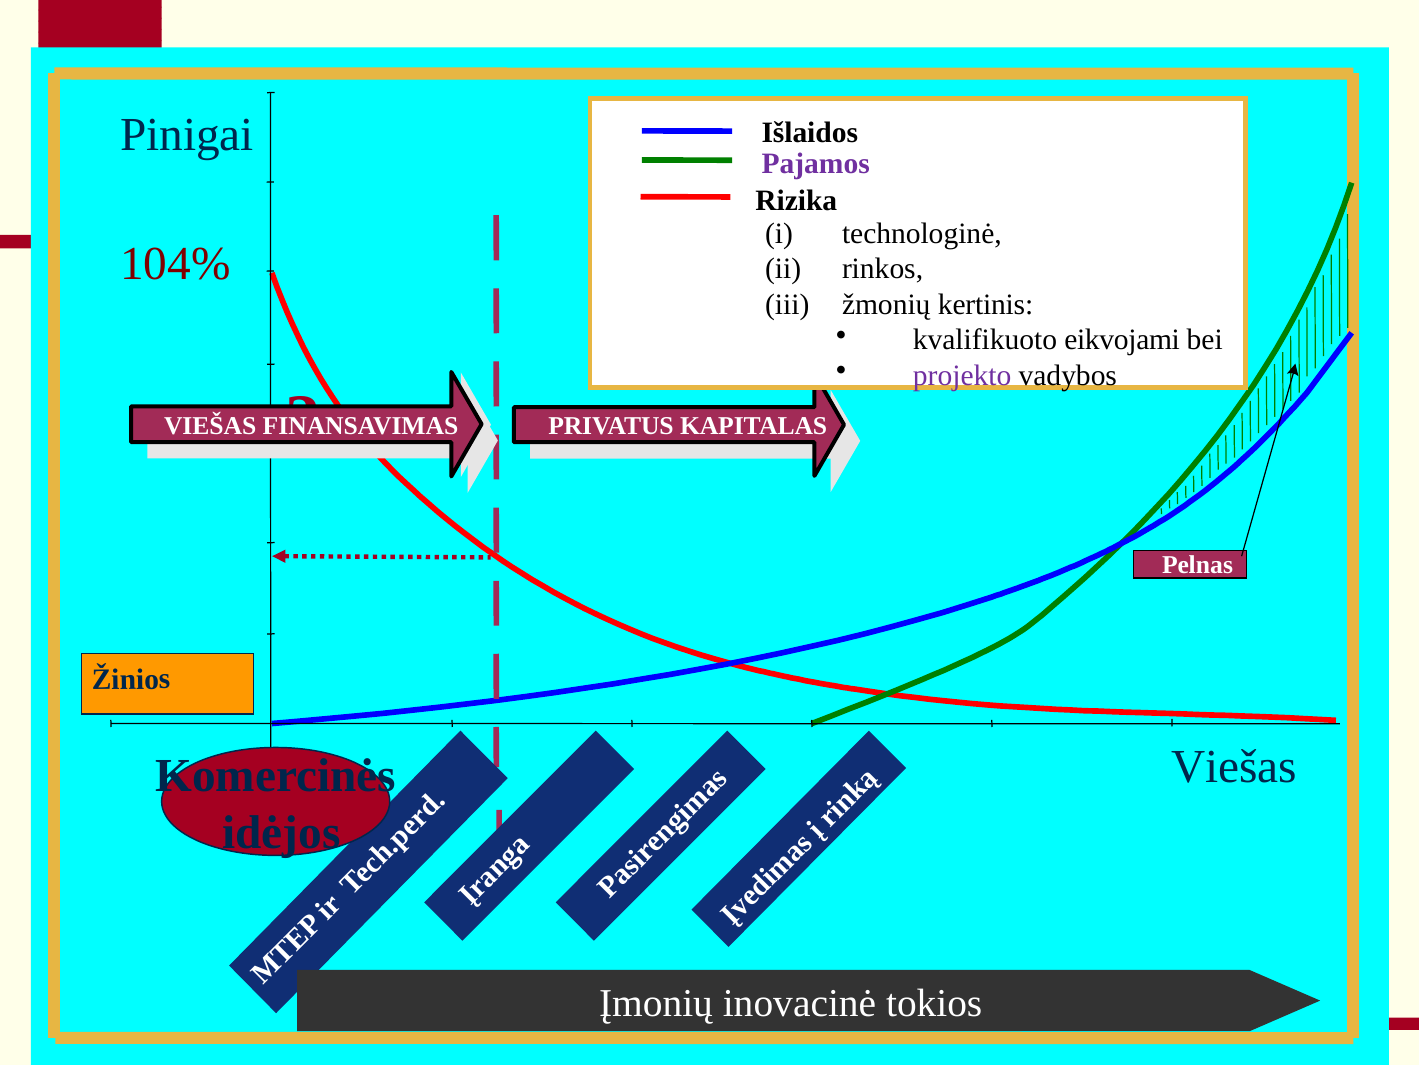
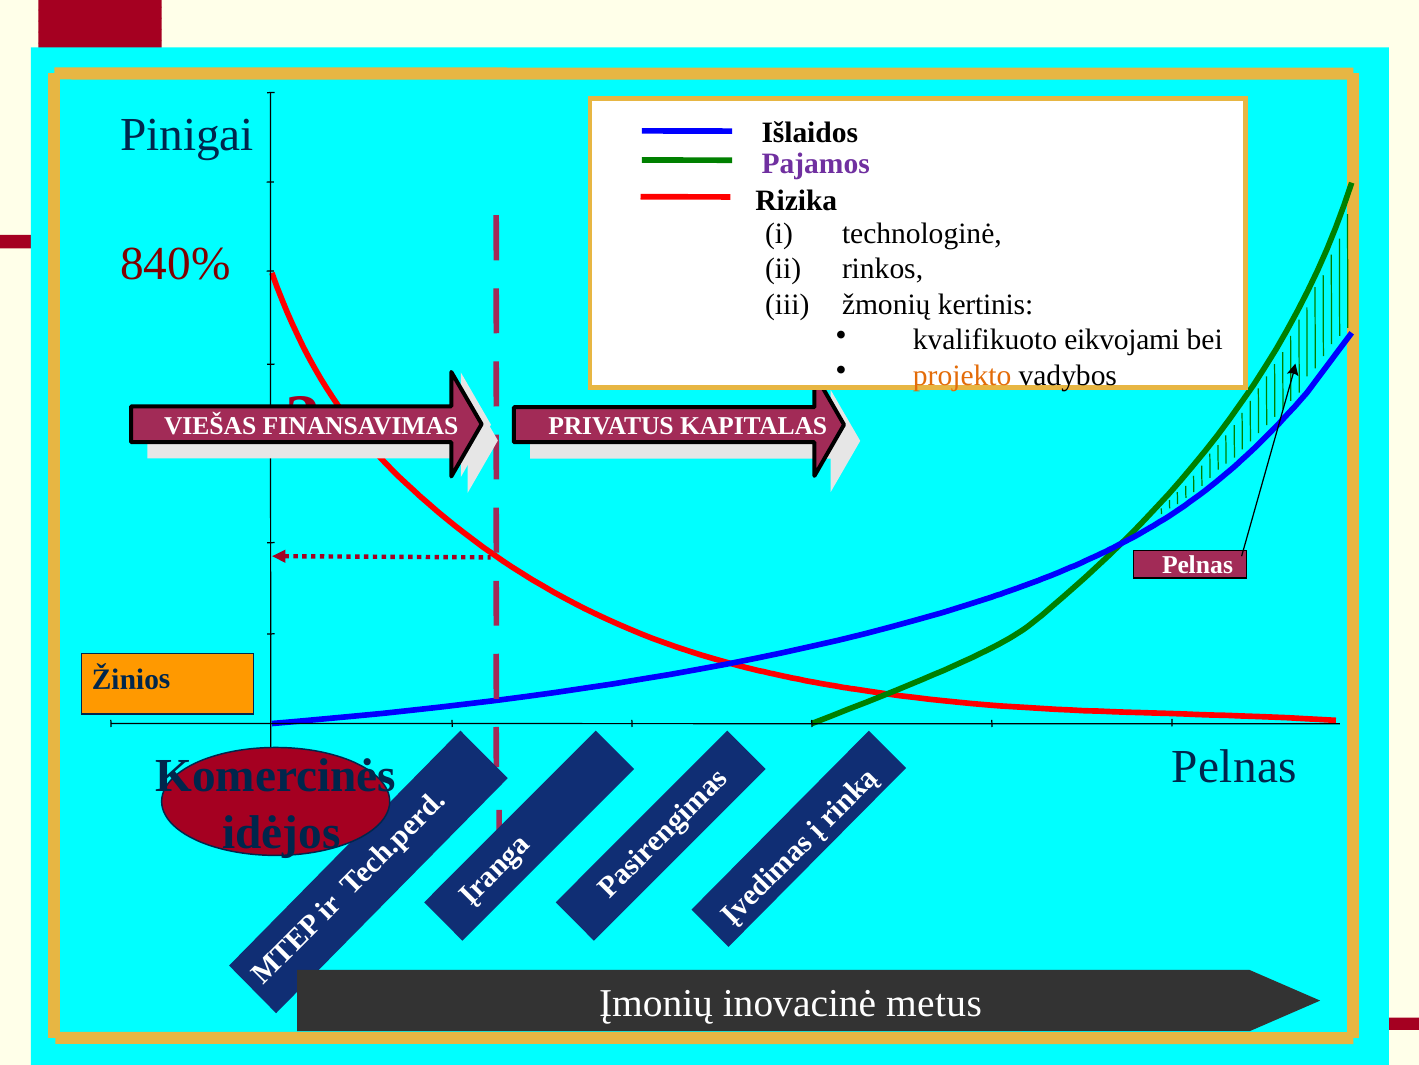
104%: 104% -> 840%
projekto colour: purple -> orange
Viešas at (1234, 766): Viešas -> Pelnas
tokios: tokios -> metus
